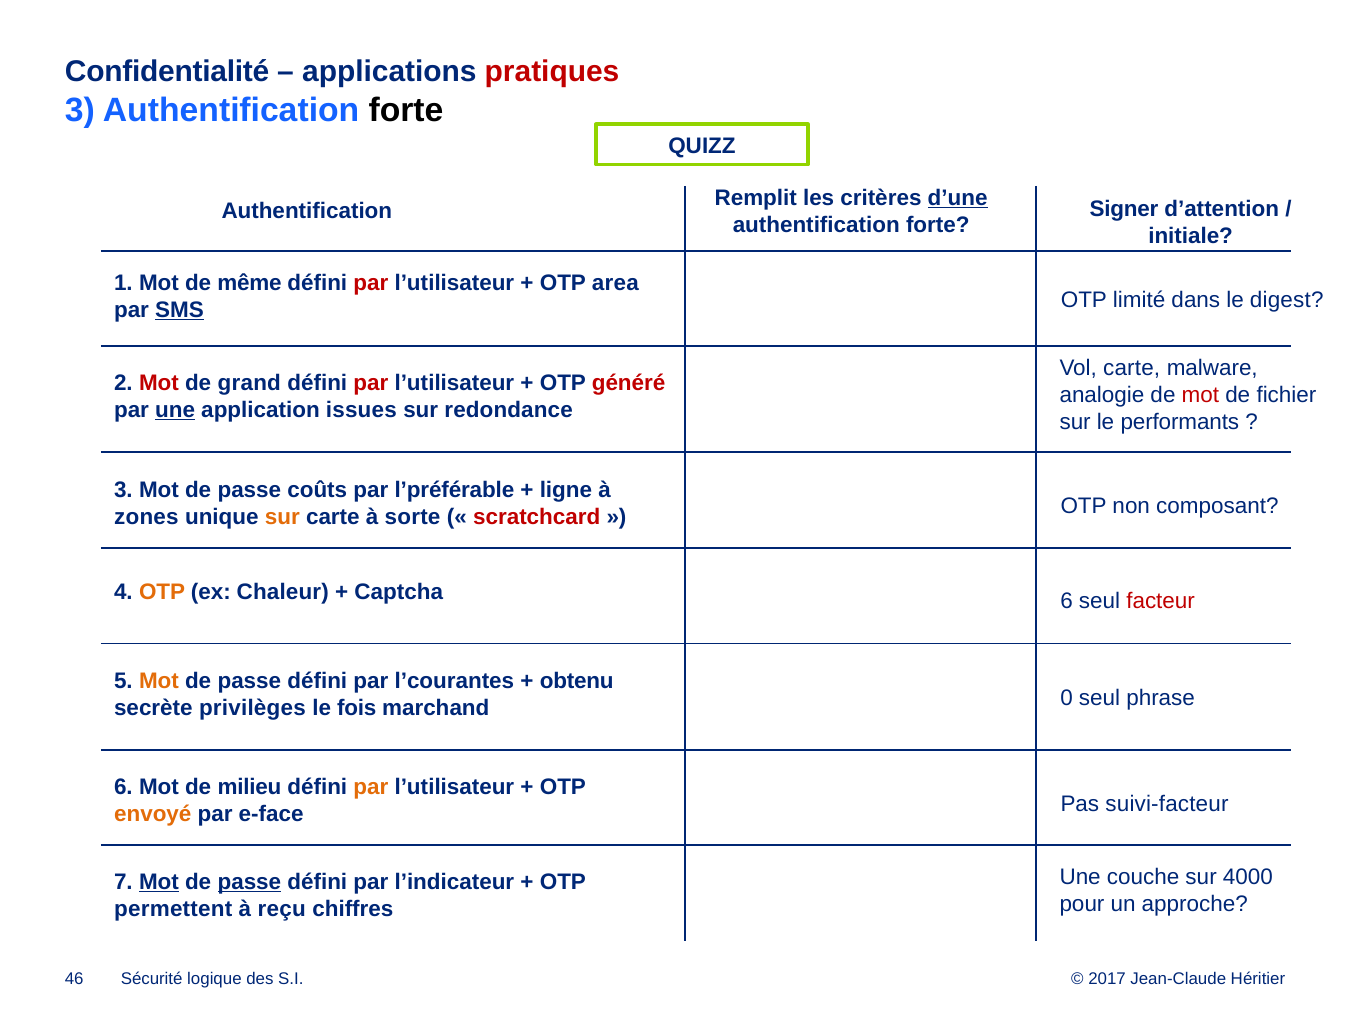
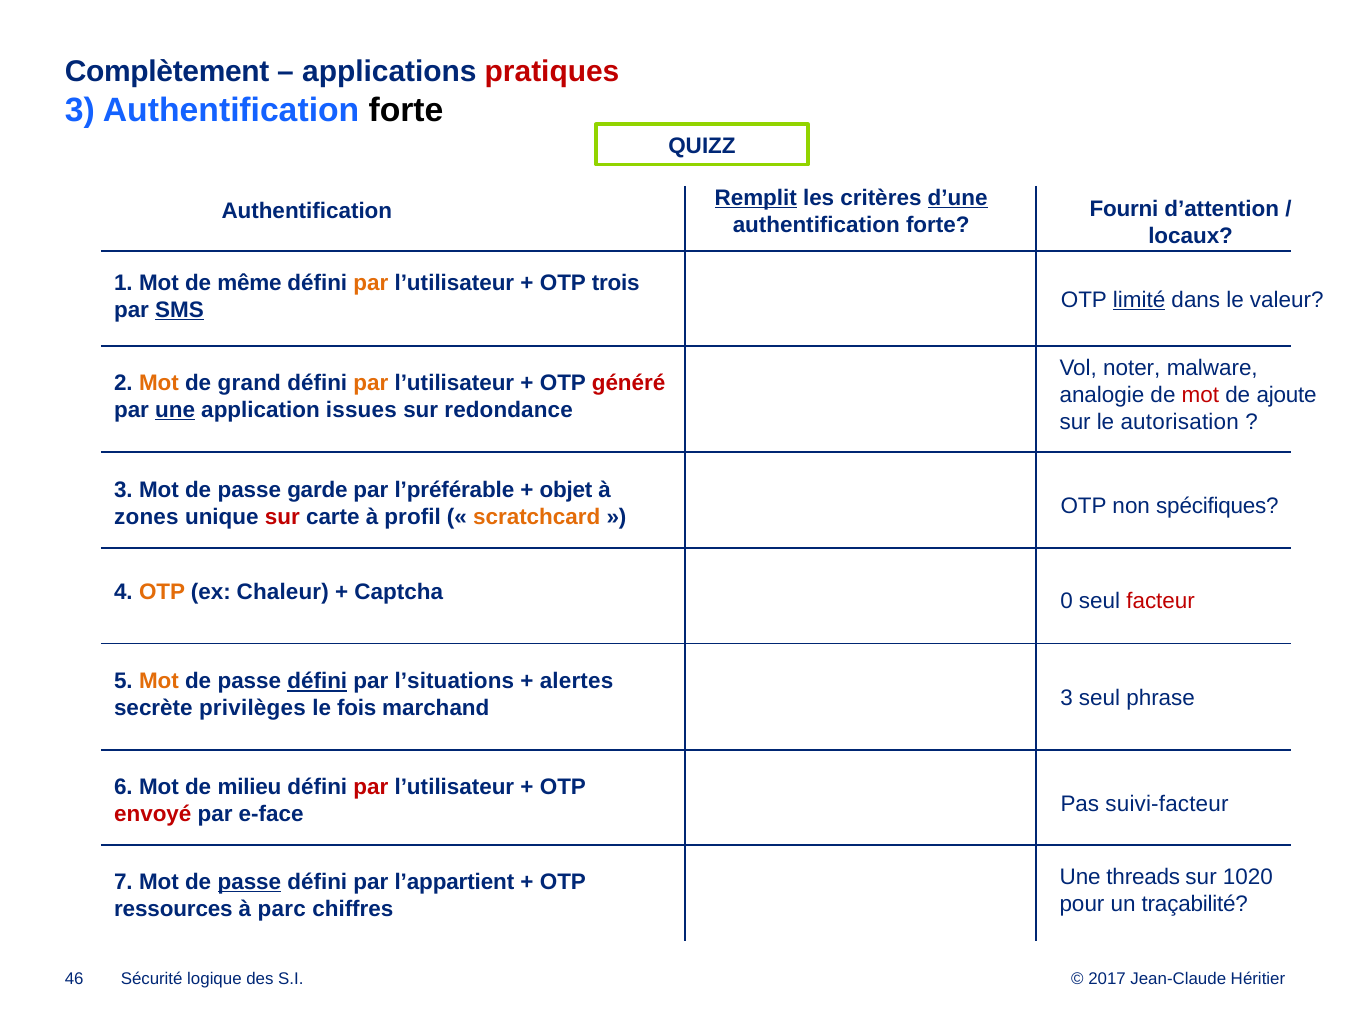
Confidentialité: Confidentialité -> Complètement
Remplit underline: none -> present
Signer: Signer -> Fourni
initiale: initiale -> locaux
par at (371, 283) colour: red -> orange
area: area -> trois
limité underline: none -> present
digest: digest -> valeur
Vol carte: carte -> noter
Mot at (159, 383) colour: red -> orange
par at (371, 383) colour: red -> orange
fichier: fichier -> ajoute
performants: performants -> autorisation
coûts: coûts -> garde
ligne: ligne -> objet
composant: composant -> spécifiques
sur at (282, 518) colour: orange -> red
sorte: sorte -> profil
scratchcard colour: red -> orange
Captcha 6: 6 -> 0
défini at (317, 682) underline: none -> present
l’courantes: l’courantes -> l’situations
obtenu: obtenu -> alertes
marchand 0: 0 -> 3
par at (371, 788) colour: orange -> red
envoyé colour: orange -> red
couche: couche -> threads
4000: 4000 -> 1020
Mot at (159, 882) underline: present -> none
l’indicateur: l’indicateur -> l’appartient
approche: approche -> traçabilité
permettent: permettent -> ressources
reçu: reçu -> parc
